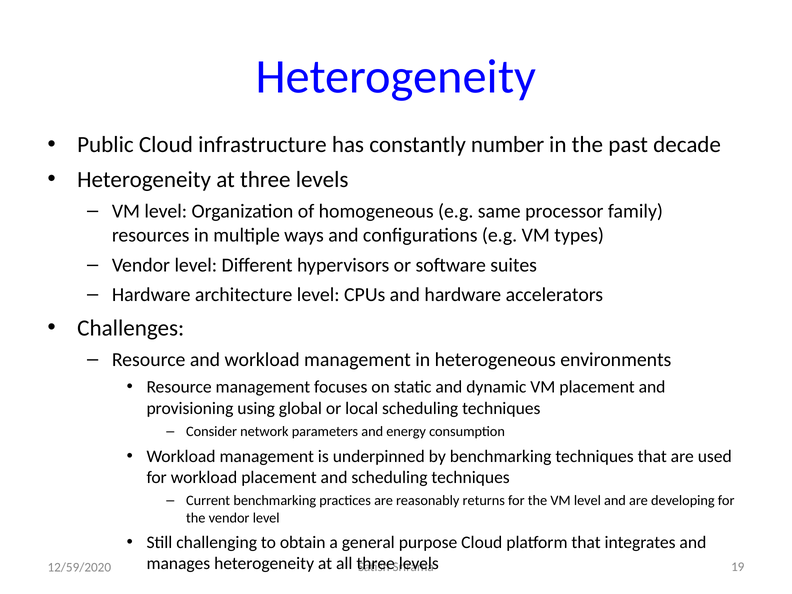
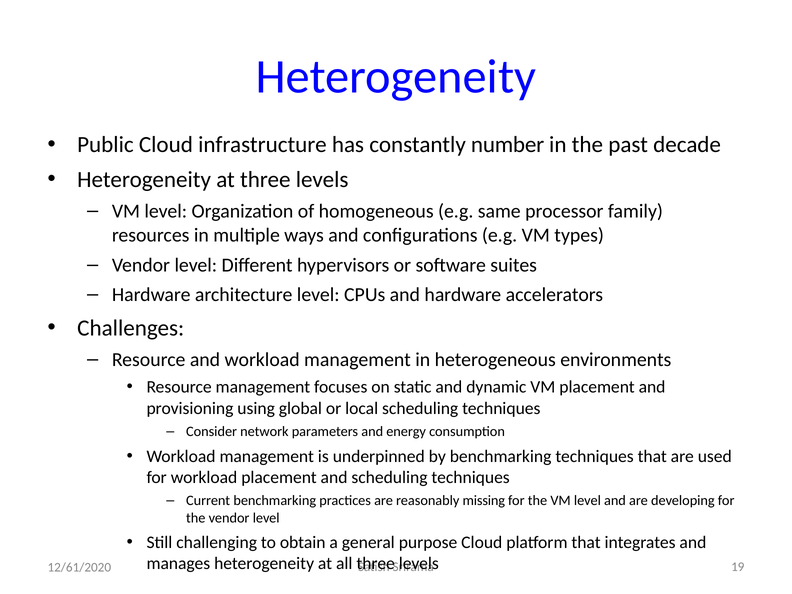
returns: returns -> missing
12/59/2020: 12/59/2020 -> 12/61/2020
